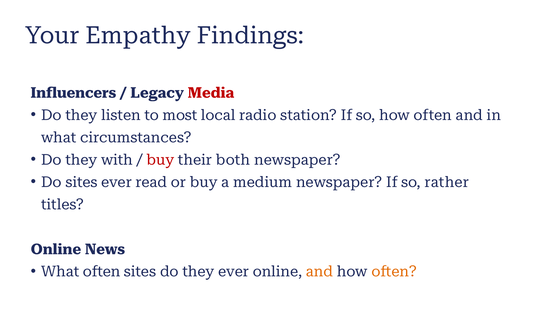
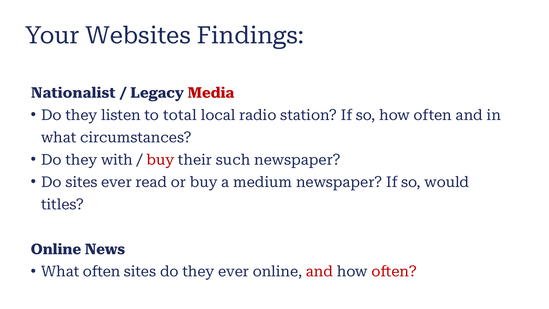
Empathy: Empathy -> Websites
Influencers: Influencers -> Nationalist
most: most -> total
both: both -> such
rather: rather -> would
and at (319, 271) colour: orange -> red
often at (394, 271) colour: orange -> red
